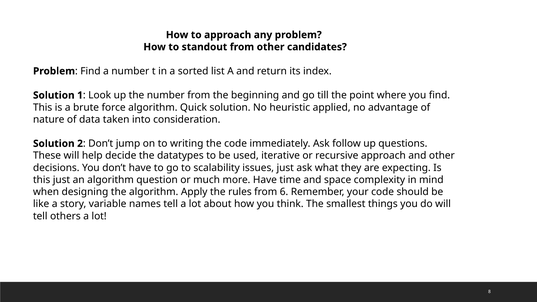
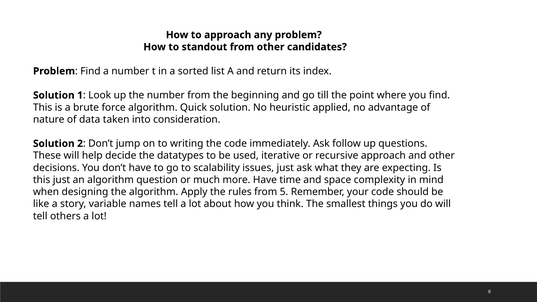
6: 6 -> 5
